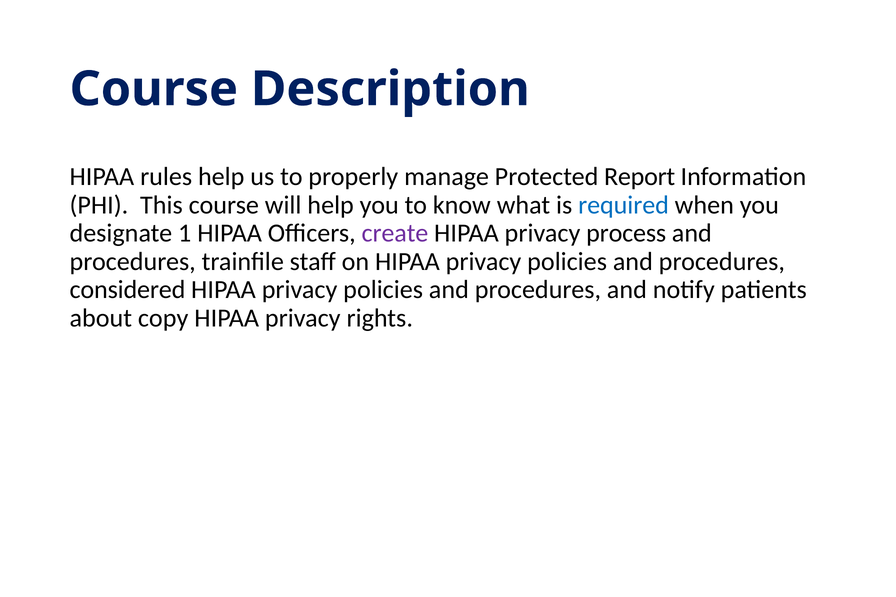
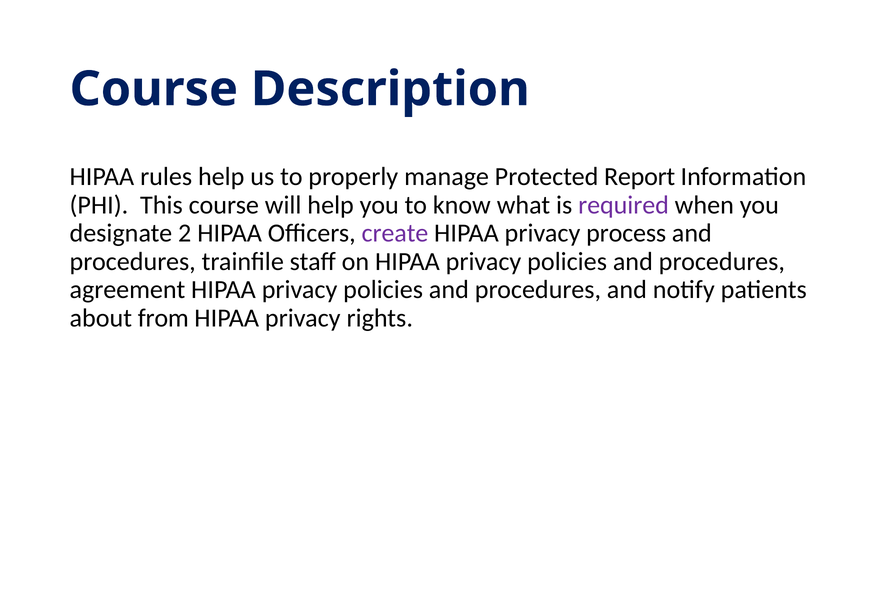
required colour: blue -> purple
1: 1 -> 2
considered: considered -> agreement
copy: copy -> from
